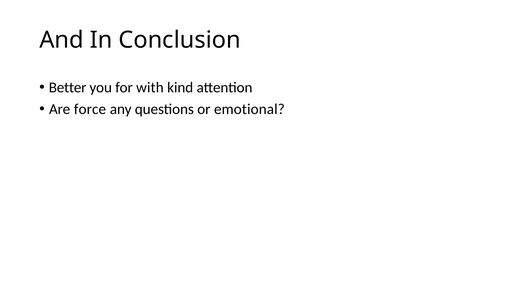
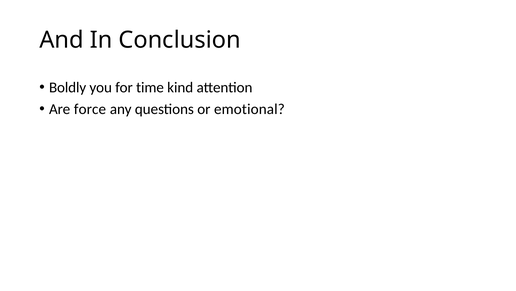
Better: Better -> Boldly
with: with -> time
